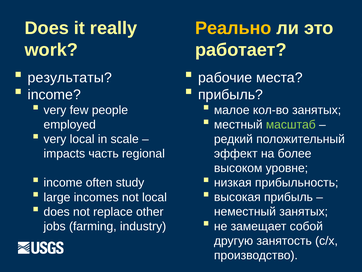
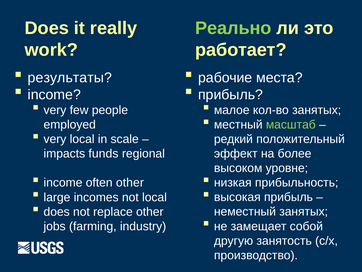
Реально colour: yellow -> light green
часть: часть -> funds
often study: study -> other
